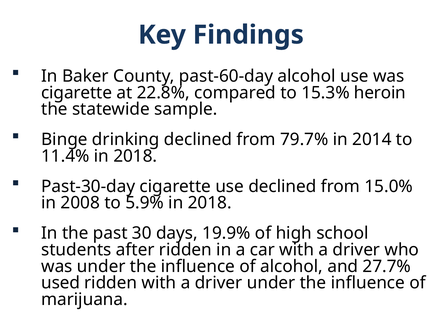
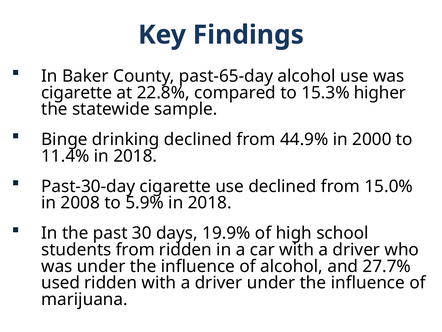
past-60-day: past-60-day -> past-65-day
heroin: heroin -> higher
79.7%: 79.7% -> 44.9%
2014: 2014 -> 2000
students after: after -> from
